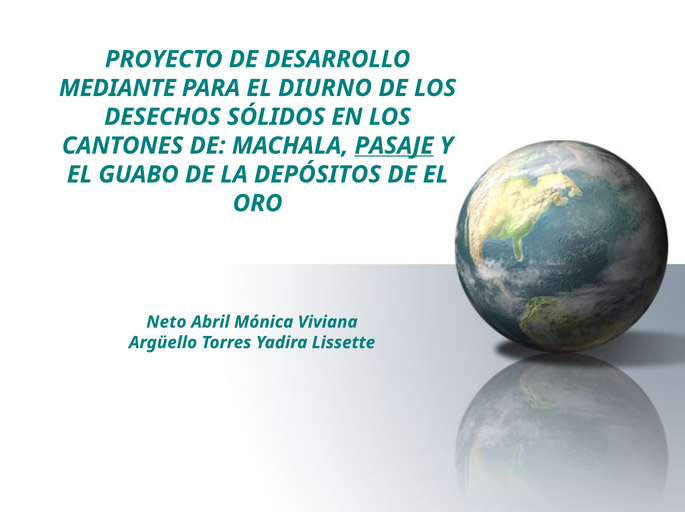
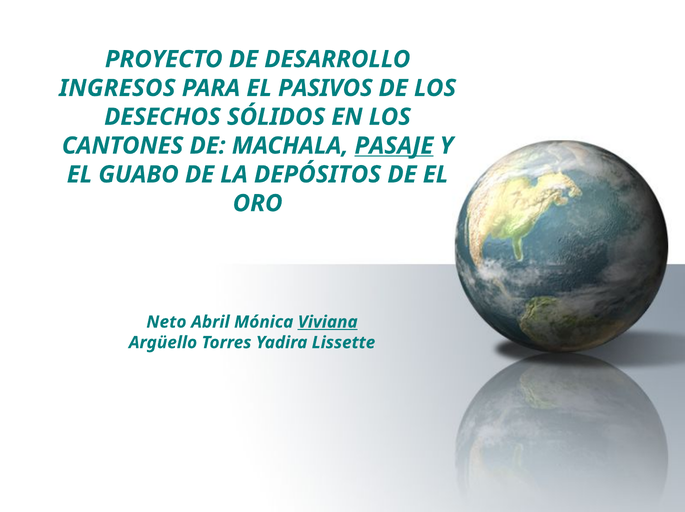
MEDIANTE: MEDIANTE -> INGRESOS
DIURNO: DIURNO -> PASIVOS
Viviana underline: none -> present
